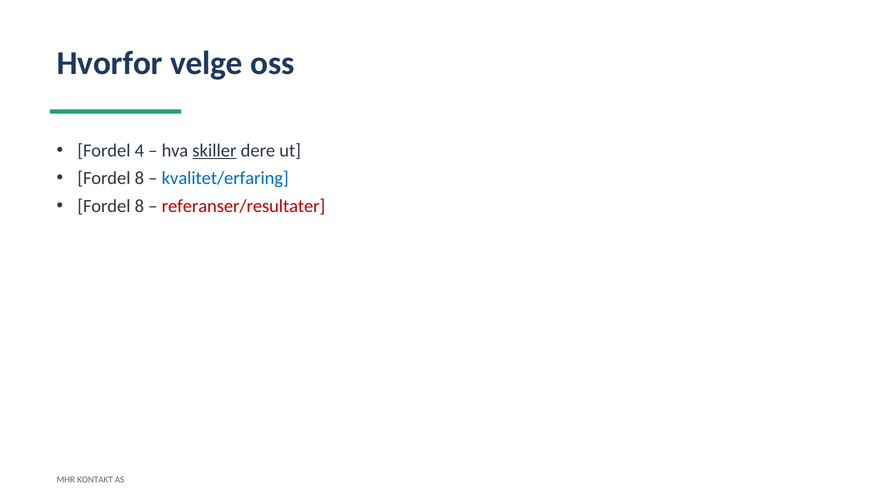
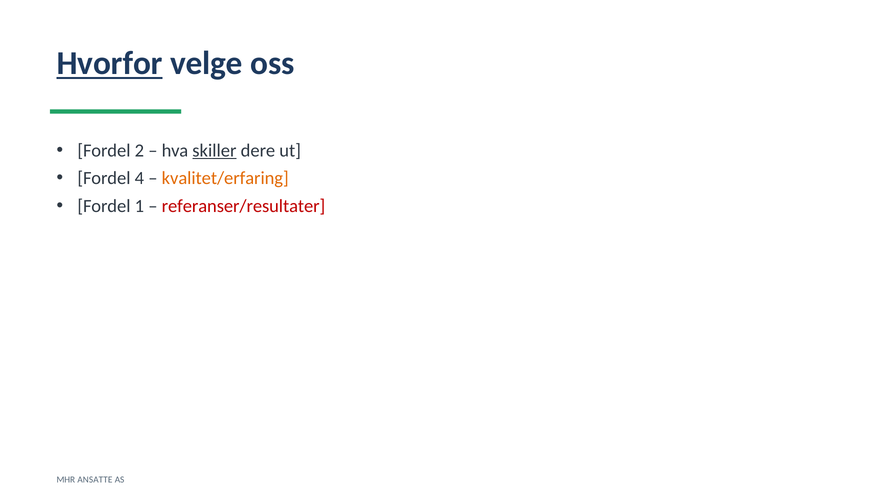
Hvorfor underline: none -> present
4: 4 -> 2
8 at (139, 178): 8 -> 4
kvalitet/erfaring colour: blue -> orange
8 at (139, 206): 8 -> 1
KONTAKT: KONTAKT -> ANSATTE
